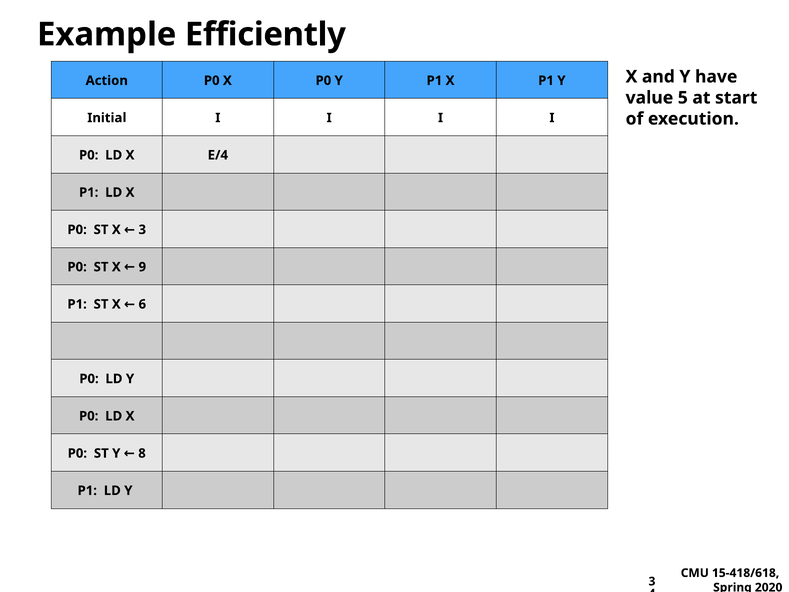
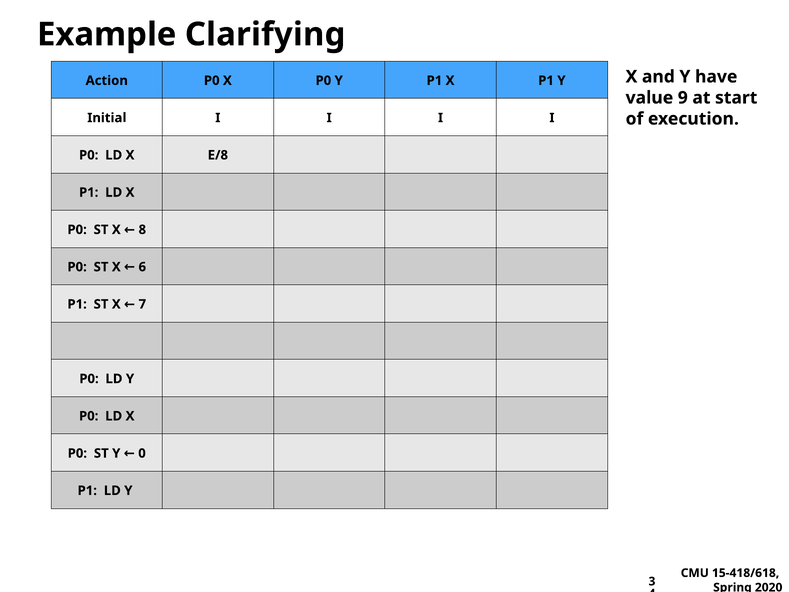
Efficiently: Efficiently -> Clarifying
5: 5 -> 9
E/4: E/4 -> E/8
X 3: 3 -> 8
9: 9 -> 6
6: 6 -> 7
8: 8 -> 0
